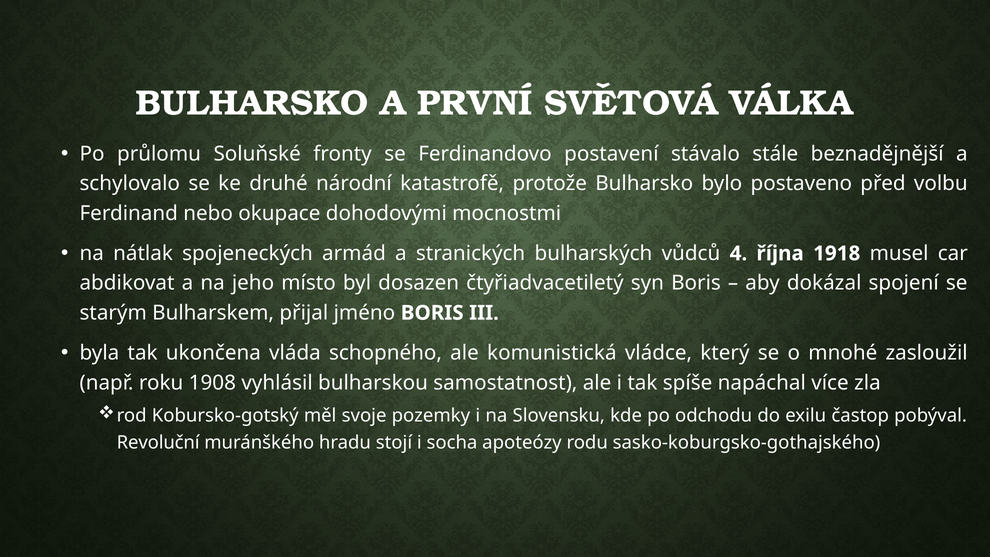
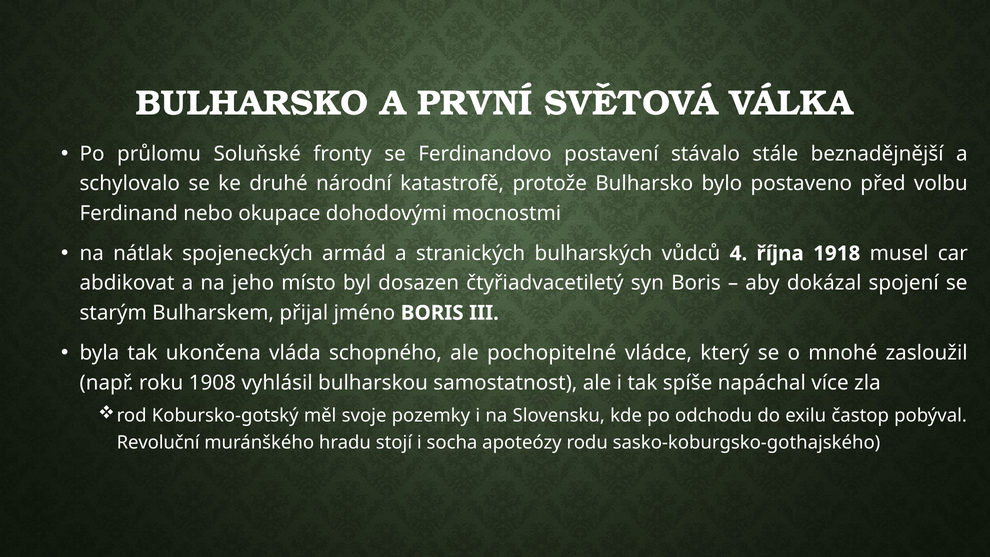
komunistická: komunistická -> pochopitelné
